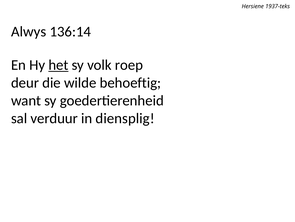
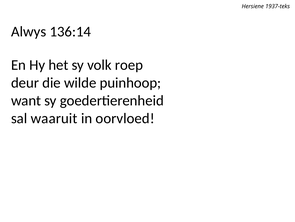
het underline: present -> none
behoeftig: behoeftig -> puinhoop
verduur: verduur -> waaruit
diensplig: diensplig -> oorvloed
